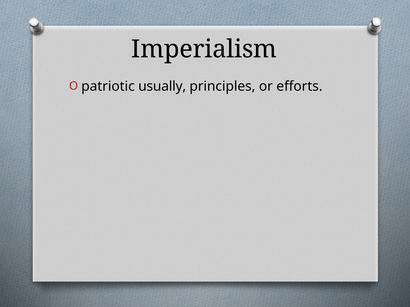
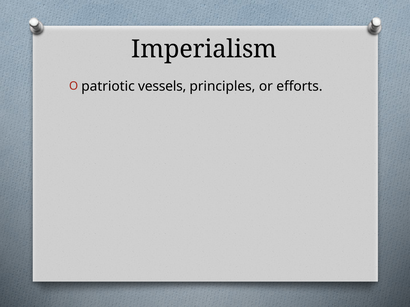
usually: usually -> vessels
